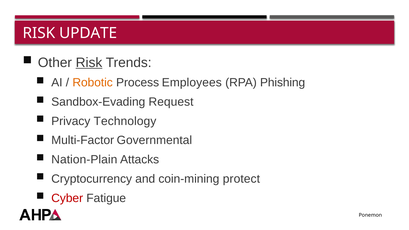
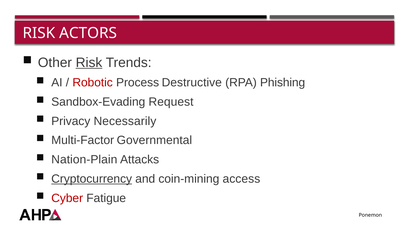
UPDATE: UPDATE -> ACTORS
Robotic colour: orange -> red
Employees: Employees -> Destructive
Technology: Technology -> Necessarily
Cryptocurrency underline: none -> present
protect: protect -> access
